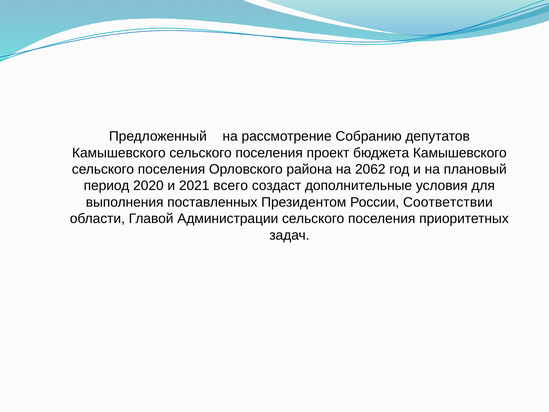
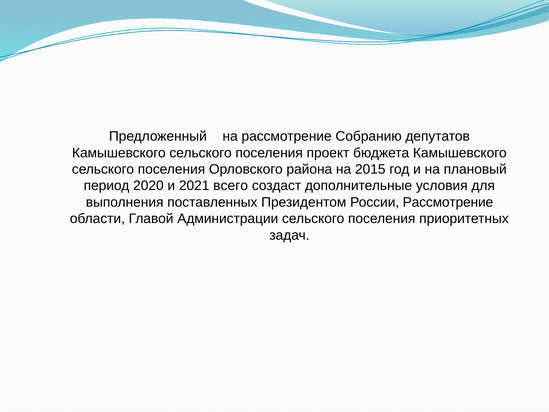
2062: 2062 -> 2015
России Соответствии: Соответствии -> Рассмотрение
